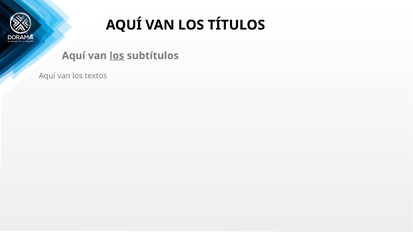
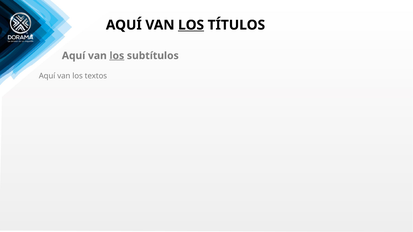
LOS at (191, 25) underline: none -> present
